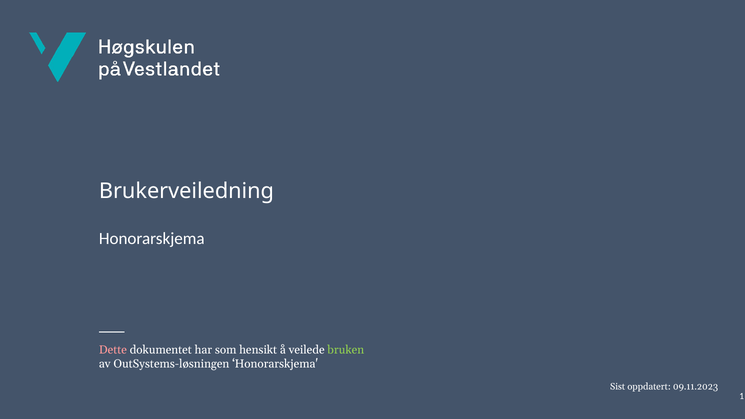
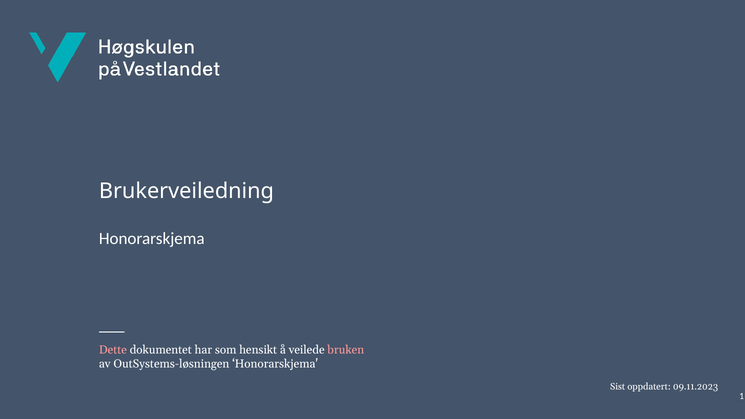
bruken colour: light green -> pink
